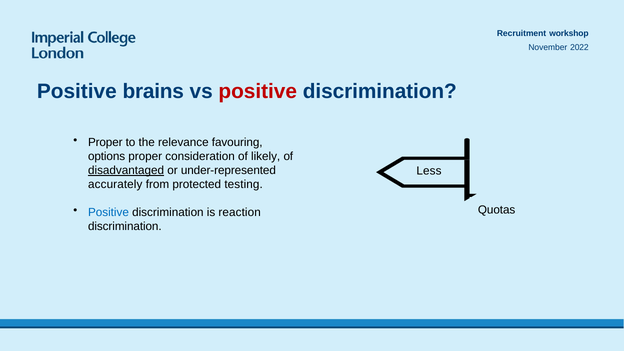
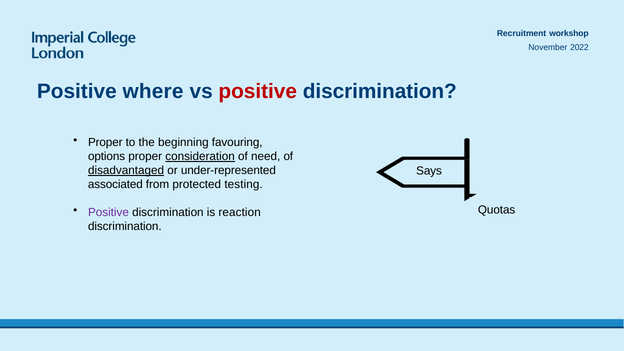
brains: brains -> where
relevance: relevance -> beginning
consideration underline: none -> present
likely: likely -> need
Less: Less -> Says
accurately: accurately -> associated
Positive at (108, 213) colour: blue -> purple
